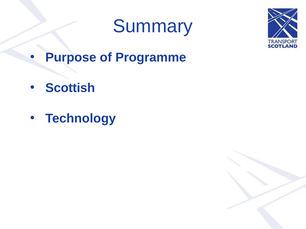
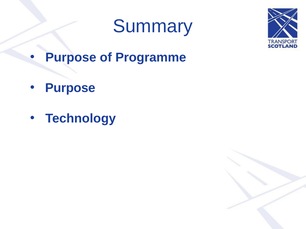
Scottish at (70, 88): Scottish -> Purpose
